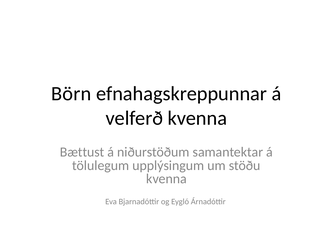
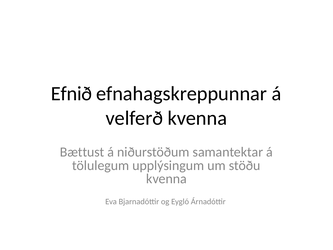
Börn: Börn -> Efnið
